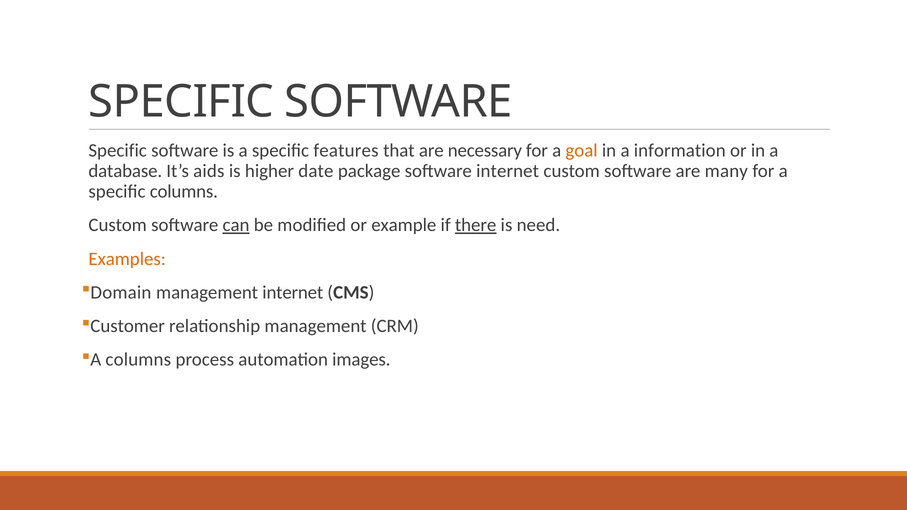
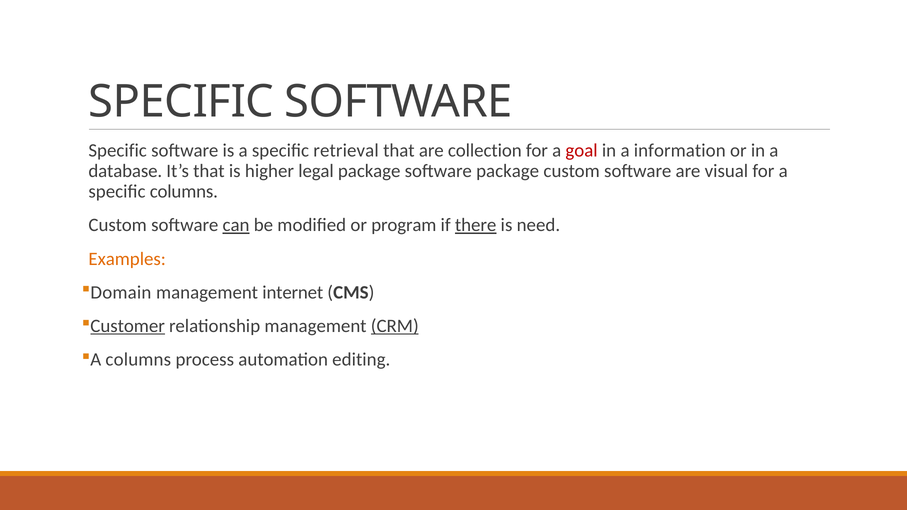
features: features -> retrieval
necessary: necessary -> collection
goal colour: orange -> red
It’s aids: aids -> that
date: date -> legal
software internet: internet -> package
many: many -> visual
example: example -> program
Customer underline: none -> present
CRM underline: none -> present
images: images -> editing
